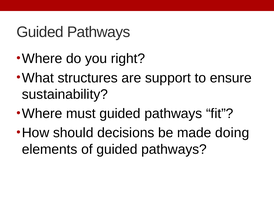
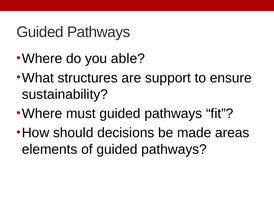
right: right -> able
doing: doing -> areas
